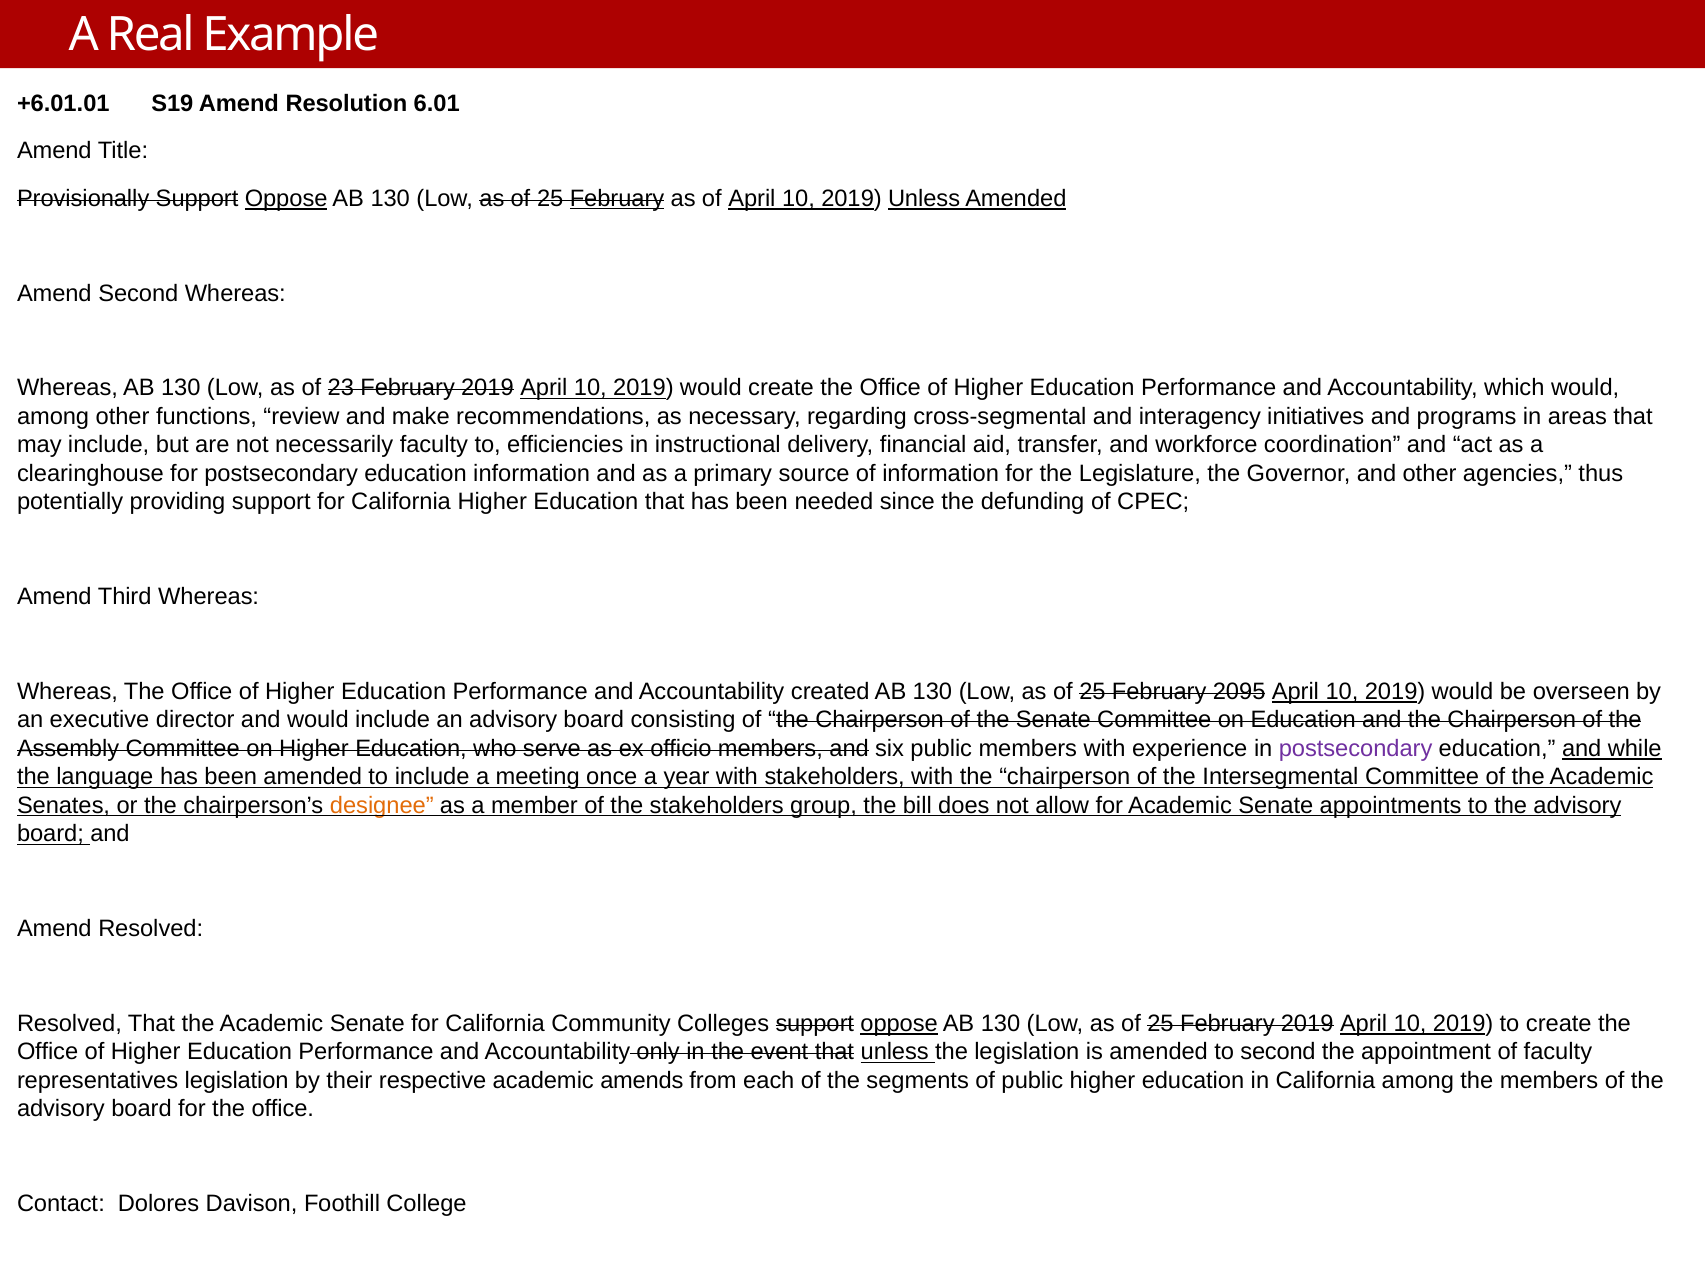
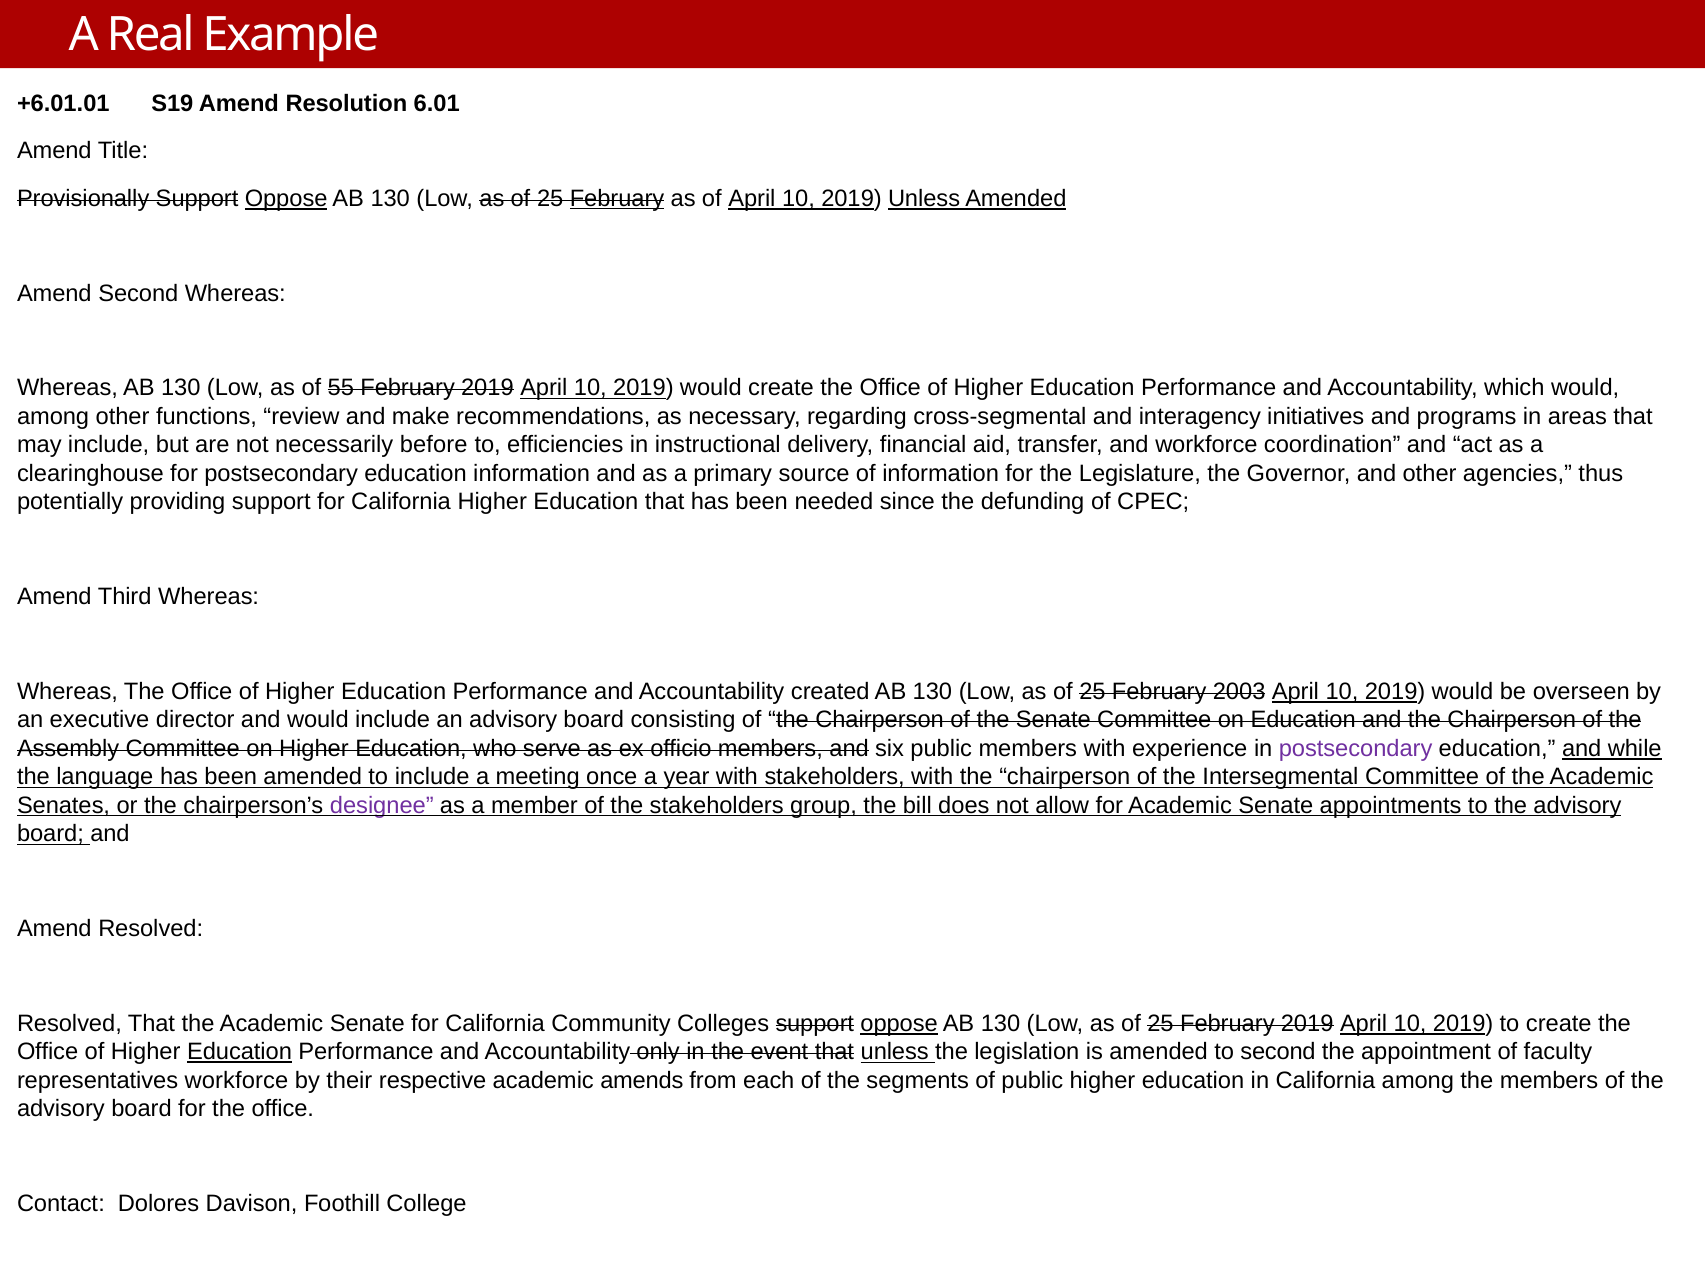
23: 23 -> 55
necessarily faculty: faculty -> before
2095: 2095 -> 2003
designee colour: orange -> purple
Education at (240, 1052) underline: none -> present
representatives legislation: legislation -> workforce
